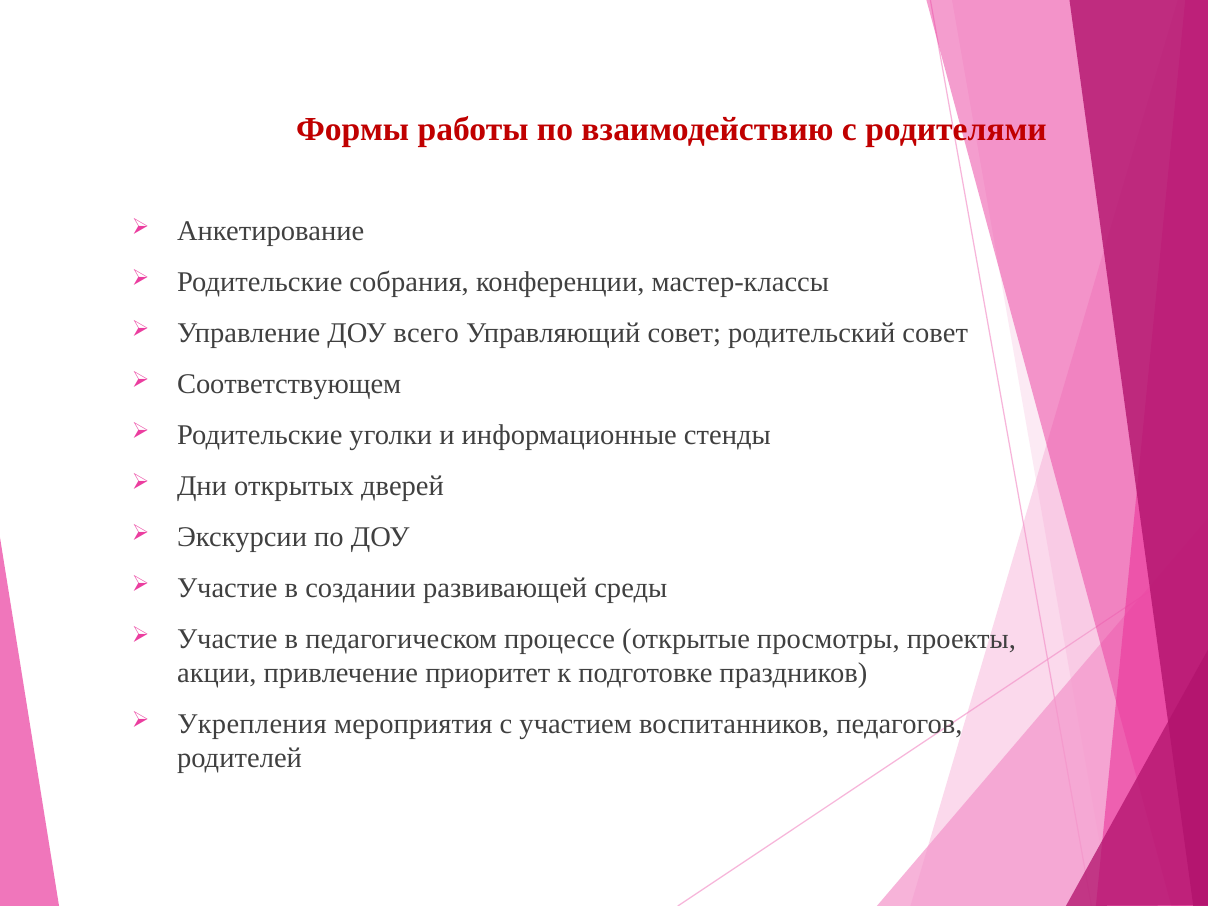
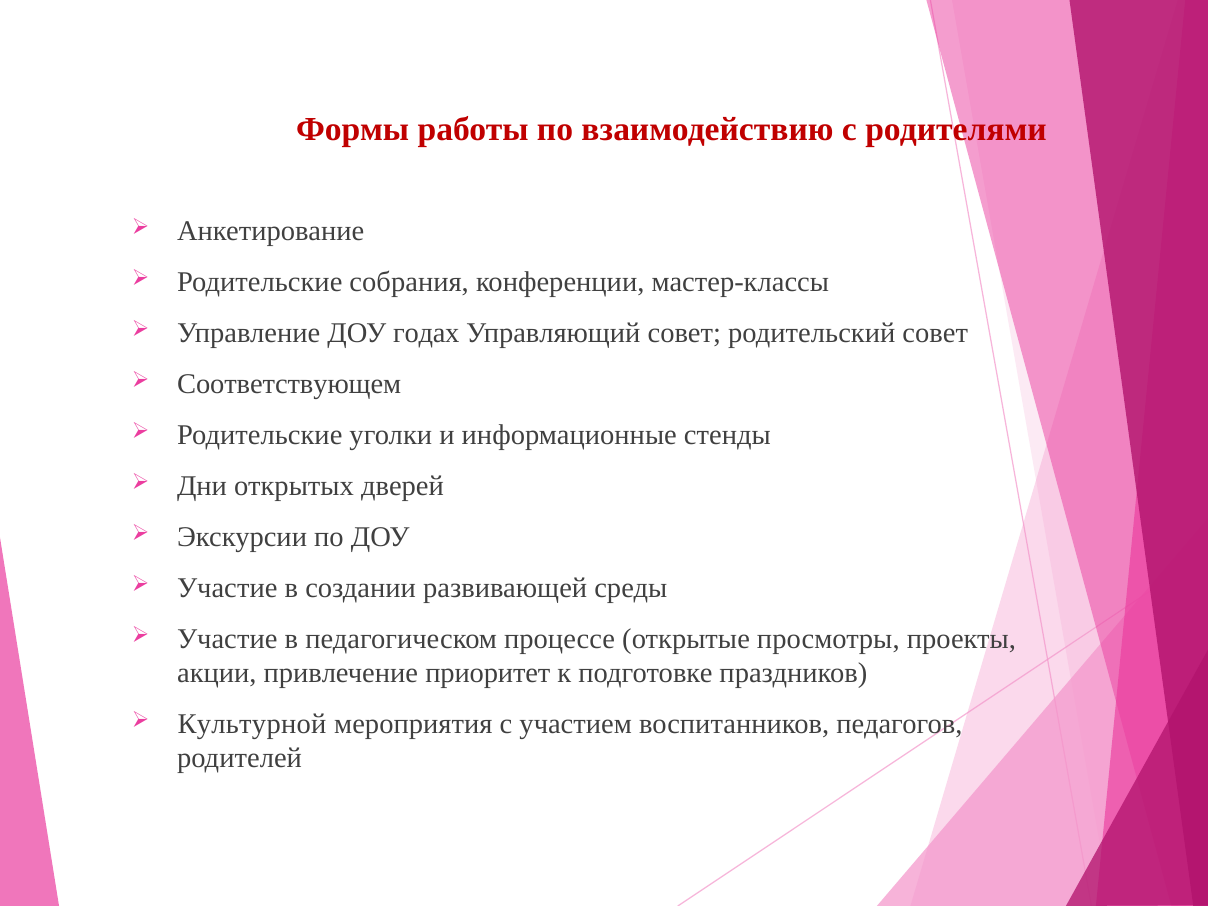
всего: всего -> годах
Укрепления: Укрепления -> Культурной
